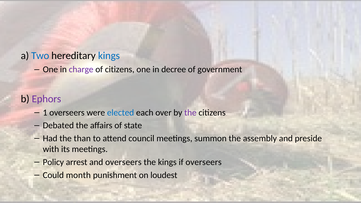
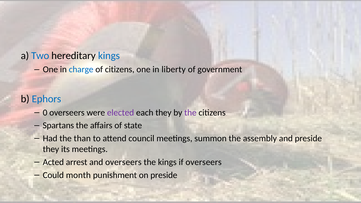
charge colour: purple -> blue
decree: decree -> liberty
Ephors colour: purple -> blue
1: 1 -> 0
elected colour: blue -> purple
each over: over -> they
Debated: Debated -> Spartans
with at (51, 149): with -> they
Policy: Policy -> Acted
on loudest: loudest -> preside
